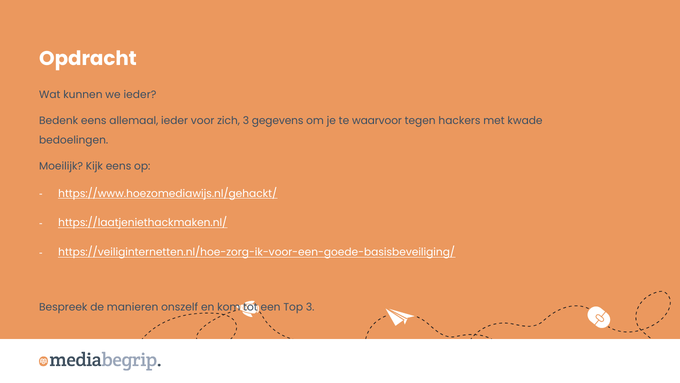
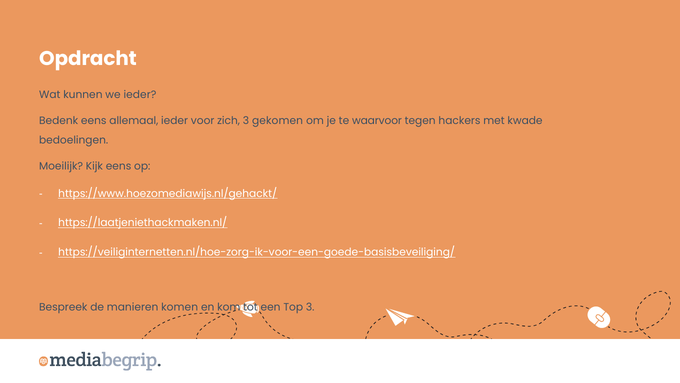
gegevens: gegevens -> gekomen
onszelf: onszelf -> komen
